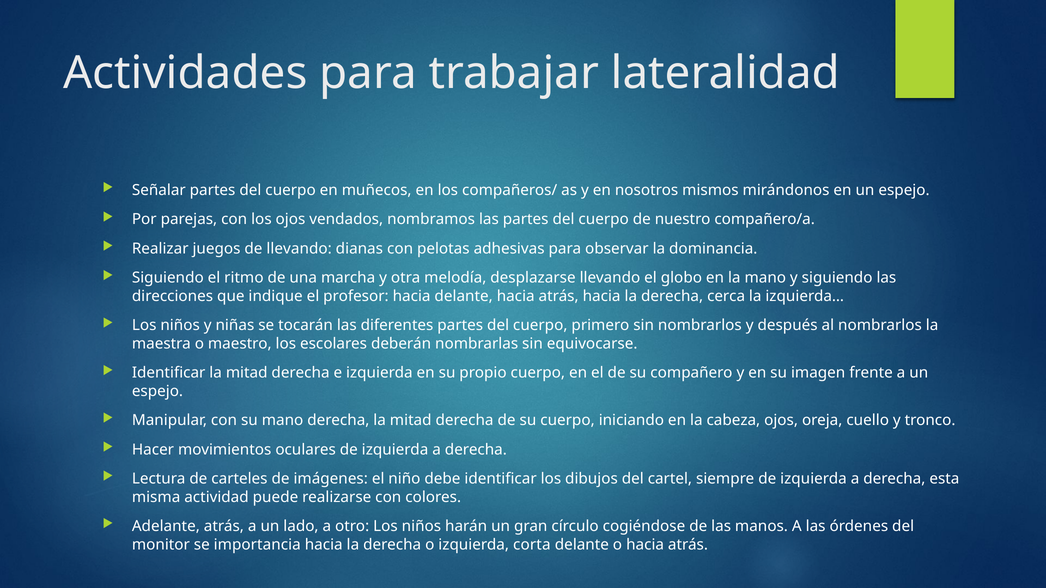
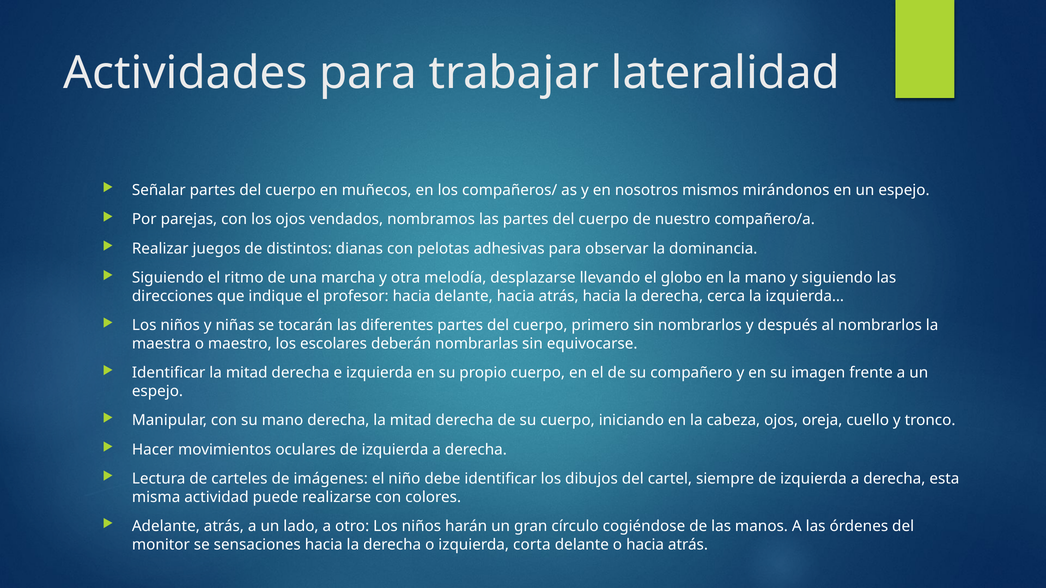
de llevando: llevando -> distintos
importancia: importancia -> sensaciones
